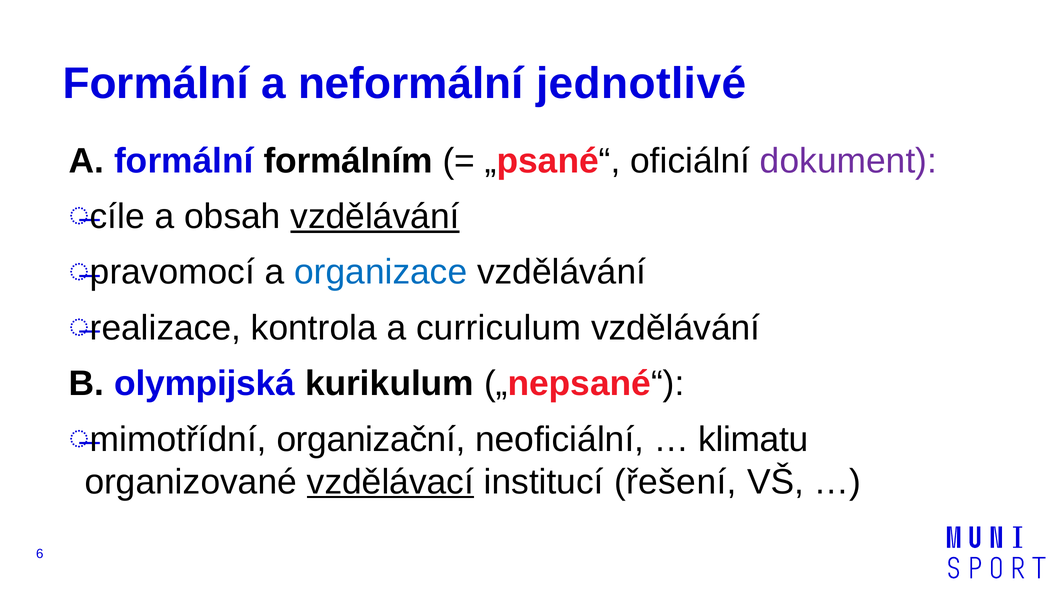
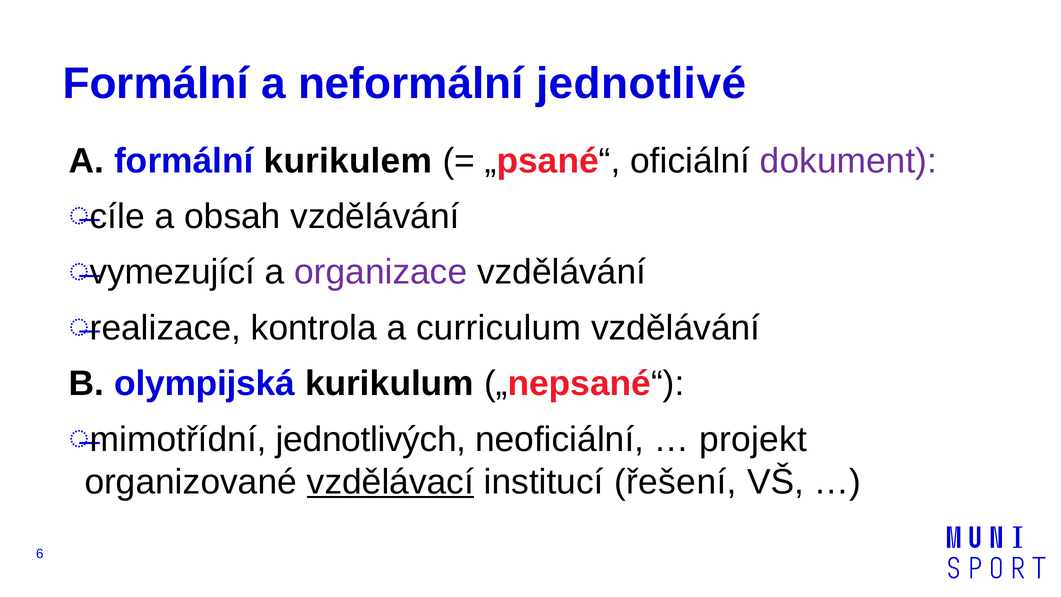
formálním: formálním -> kurikulem
vzdělávání at (375, 217) underline: present -> none
pravomocí: pravomocí -> vymezující
organizace colour: blue -> purple
organizační: organizační -> jednotlivých
klimatu: klimatu -> projekt
